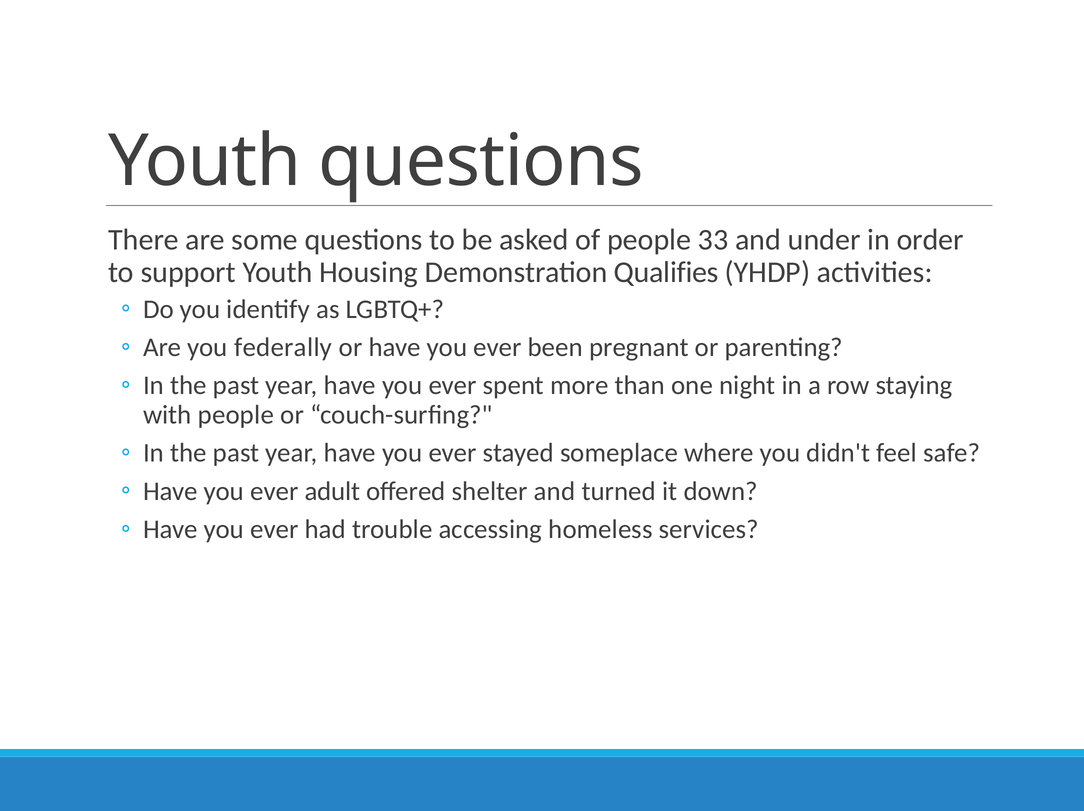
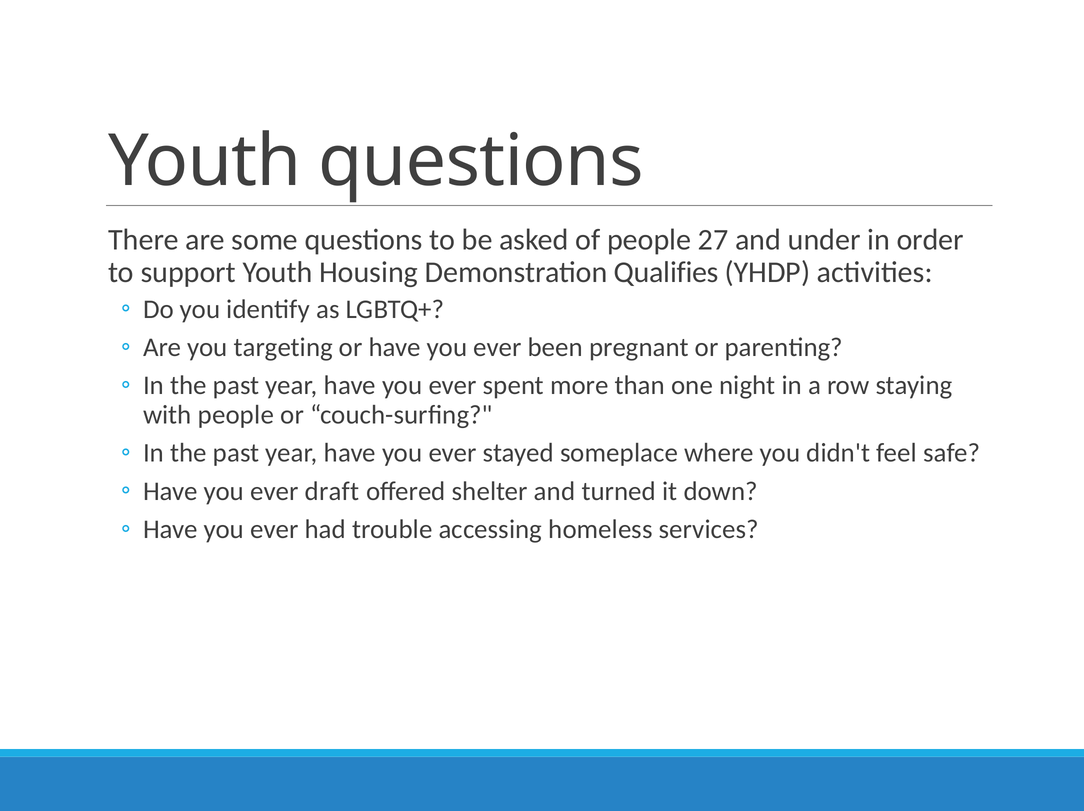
33: 33 -> 27
federally: federally -> targeting
adult: adult -> draft
